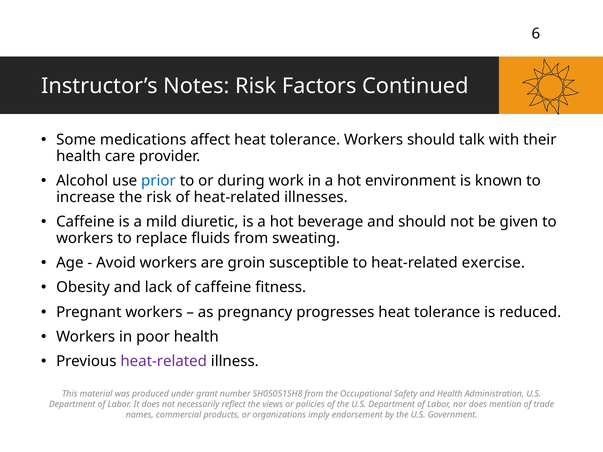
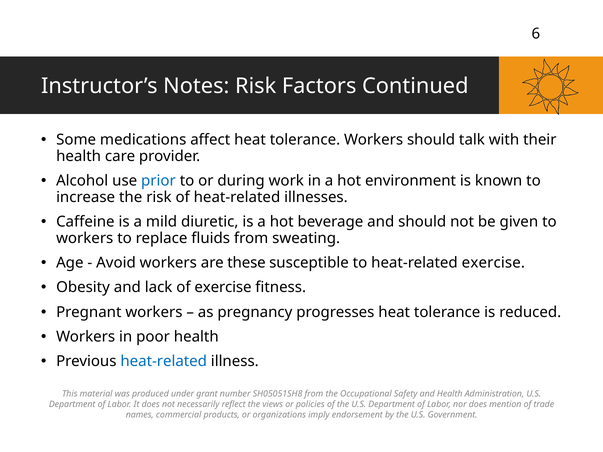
groin: groin -> these
of caffeine: caffeine -> exercise
heat-related at (164, 362) colour: purple -> blue
